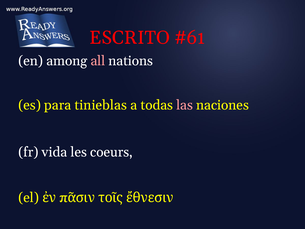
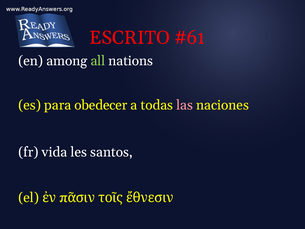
all colour: pink -> light green
tinieblas: tinieblas -> obedecer
coeurs: coeurs -> santos
